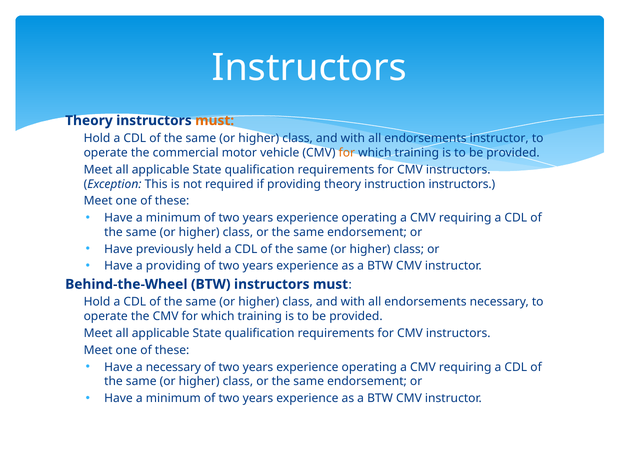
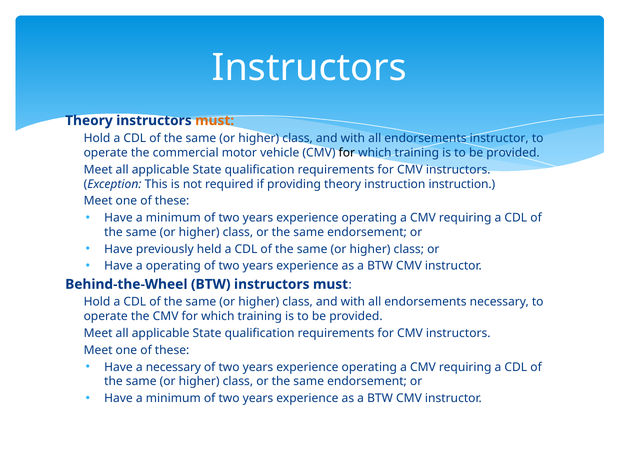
for at (347, 153) colour: orange -> black
instruction instructors: instructors -> instruction
a providing: providing -> operating
